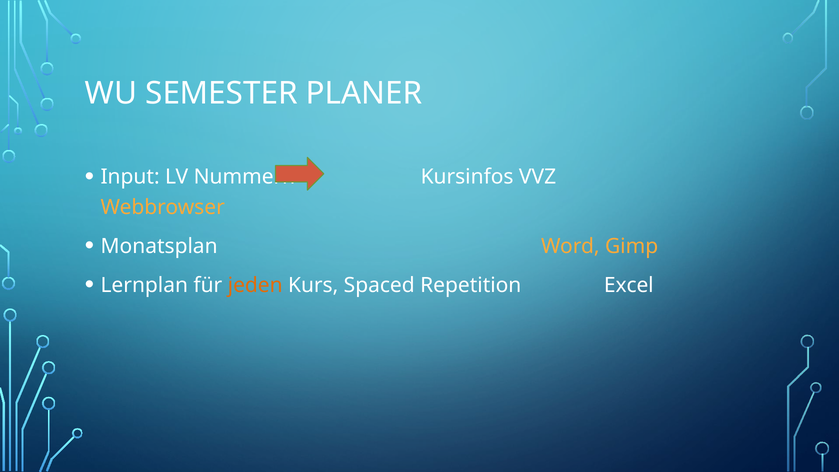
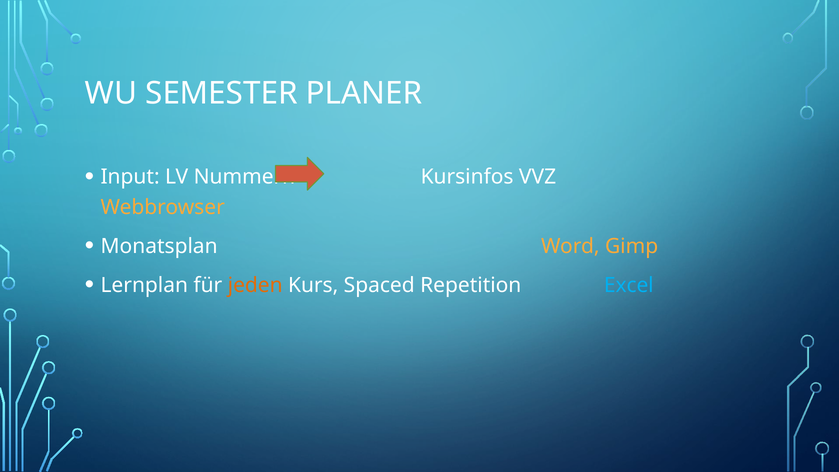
Excel colour: white -> light blue
